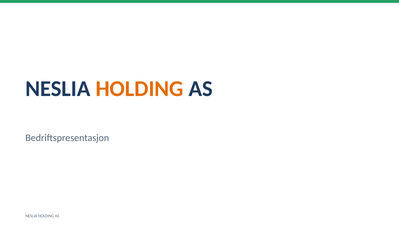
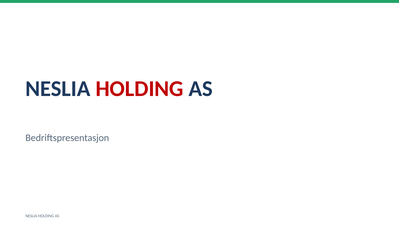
HOLDING at (140, 88) colour: orange -> red
